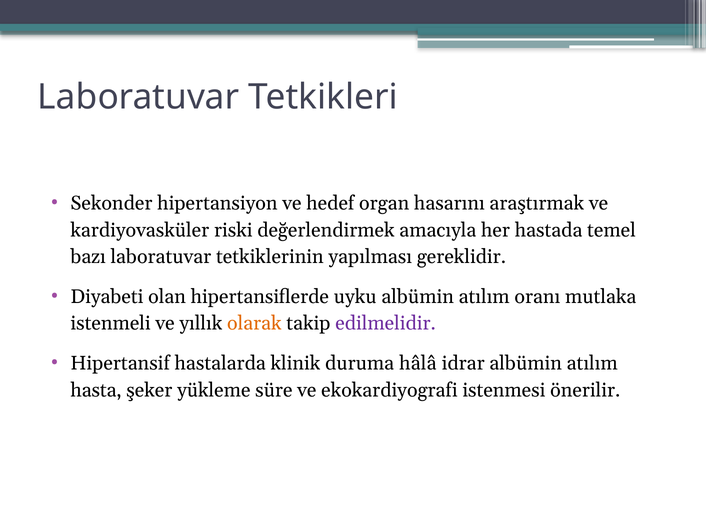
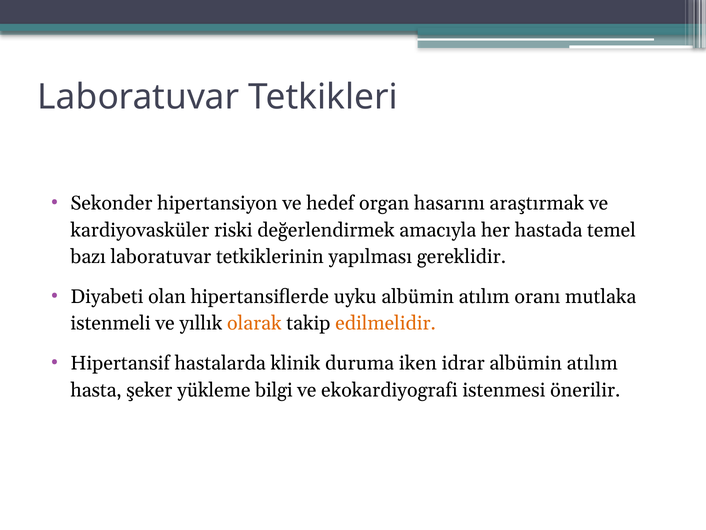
edilmelidir colour: purple -> orange
hâlâ: hâlâ -> iken
süre: süre -> bilgi
